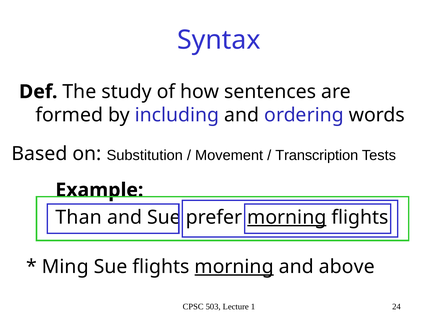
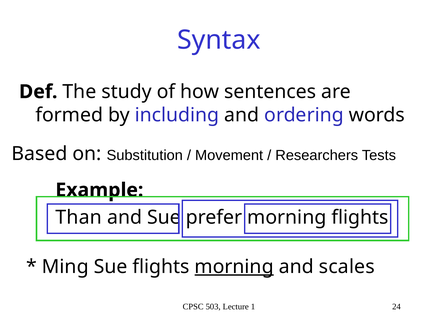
Transcription: Transcription -> Researchers
morning at (287, 218) underline: present -> none
above: above -> scales
